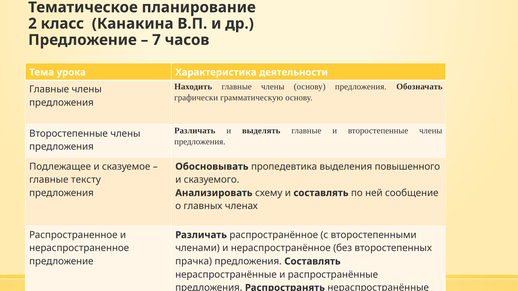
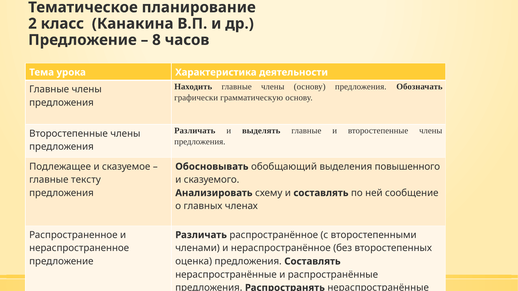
7: 7 -> 8
пропедевтика: пропедевтика -> обобщающий
прачка: прачка -> оценка
